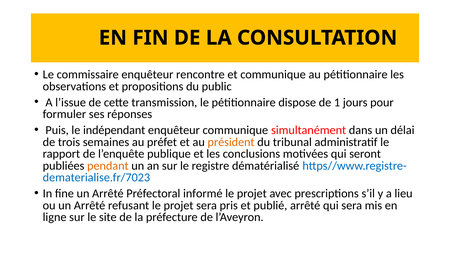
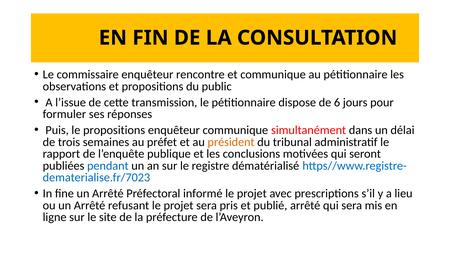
1: 1 -> 6
le indépendant: indépendant -> propositions
pendant colour: orange -> blue
